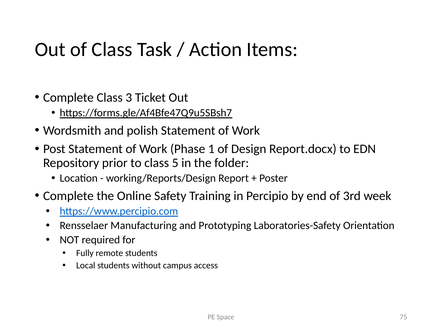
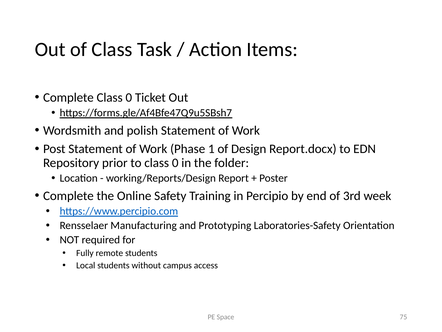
Complete Class 3: 3 -> 0
to class 5: 5 -> 0
